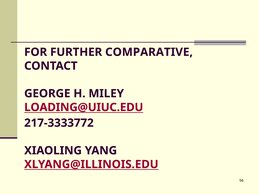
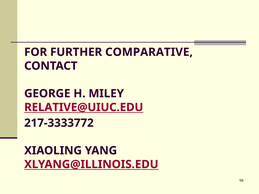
LOADING@UIUC.EDU: LOADING@UIUC.EDU -> RELATIVE@UIUC.EDU
